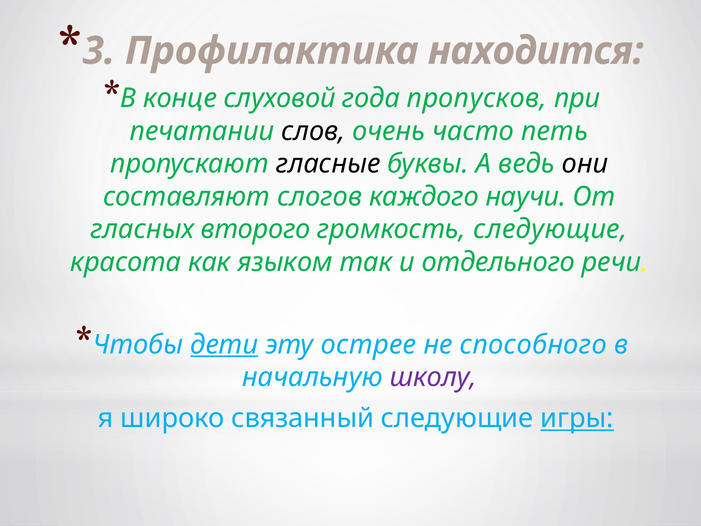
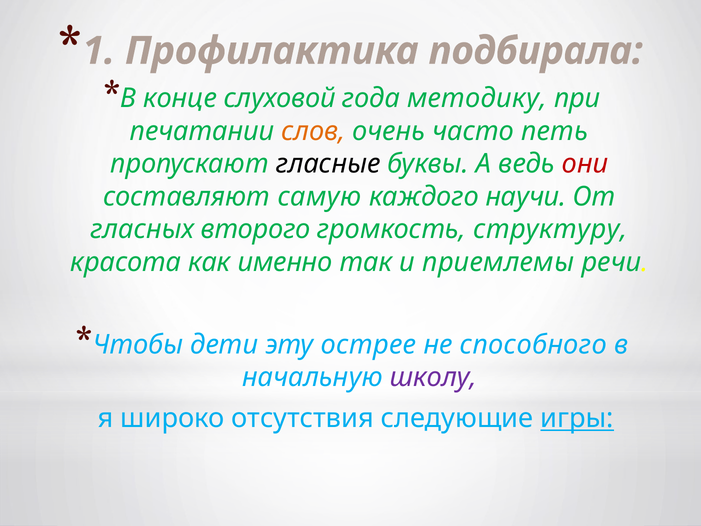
3: 3 -> 1
находится: находится -> подбирала
пропусков: пропусков -> методику
слов colour: black -> orange
они colour: black -> red
слогов: слогов -> самую
громкость следующие: следующие -> структуру
языком: языком -> именно
отдельного: отдельного -> приемлемы
дети underline: present -> none
связанный: связанный -> отсутствия
